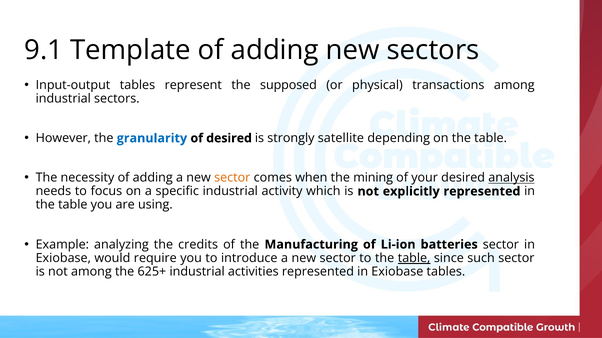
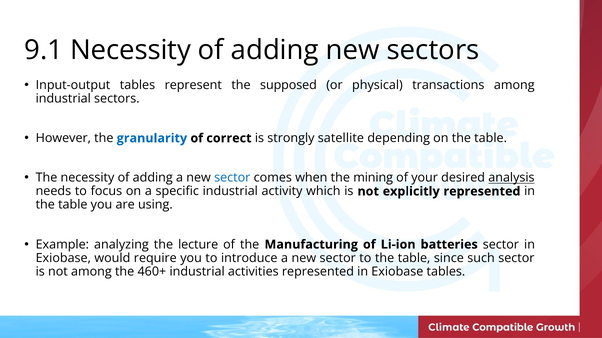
9.1 Template: Template -> Necessity
of desired: desired -> correct
sector at (232, 178) colour: orange -> blue
credits: credits -> lecture
table at (414, 258) underline: present -> none
625+: 625+ -> 460+
